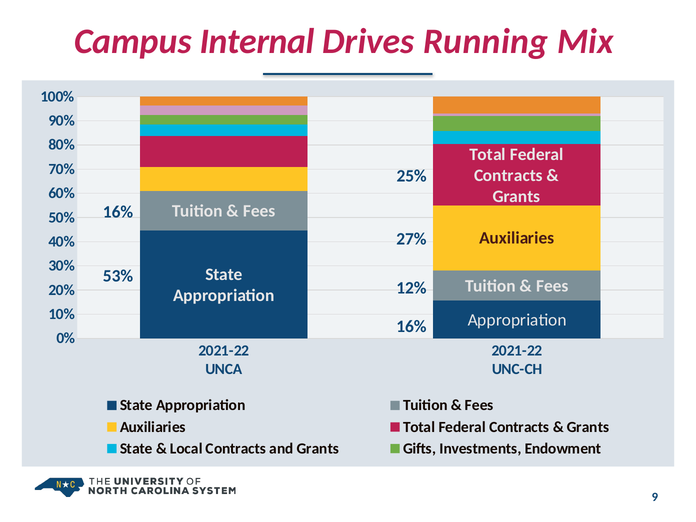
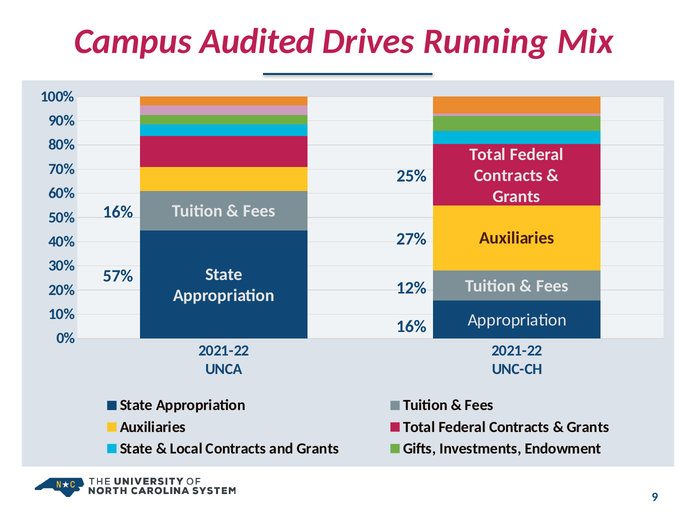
Internal: Internal -> Audited
53%: 53% -> 57%
